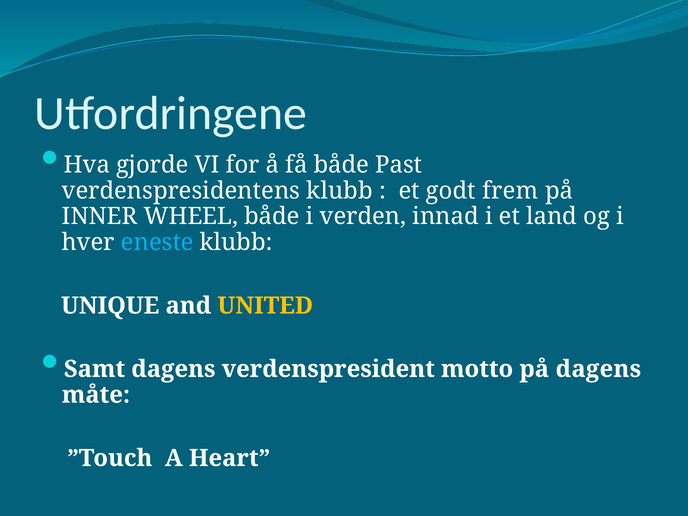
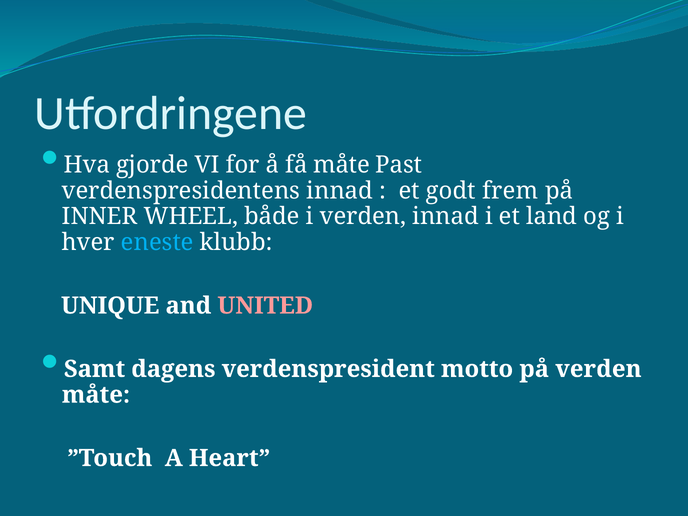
få både: både -> måte
verdenspresidentens klubb: klubb -> innad
UNITED colour: yellow -> pink
på dagens: dagens -> verden
